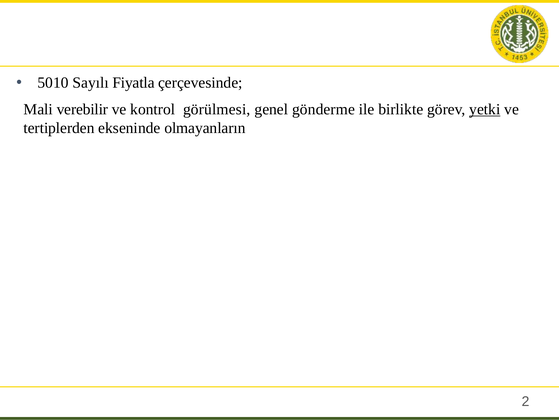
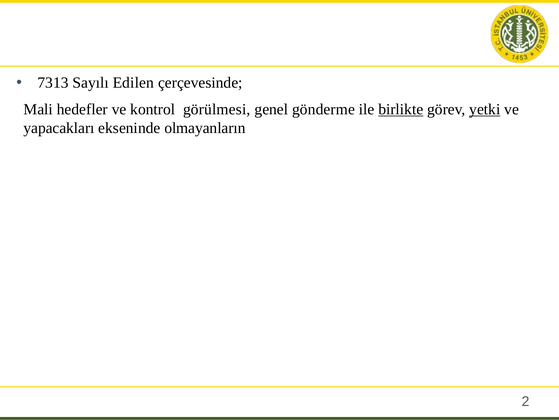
5010: 5010 -> 7313
Fiyatla: Fiyatla -> Edilen
verebilir: verebilir -> hedefler
birlikte underline: none -> present
tertiplerden: tertiplerden -> yapacakları
